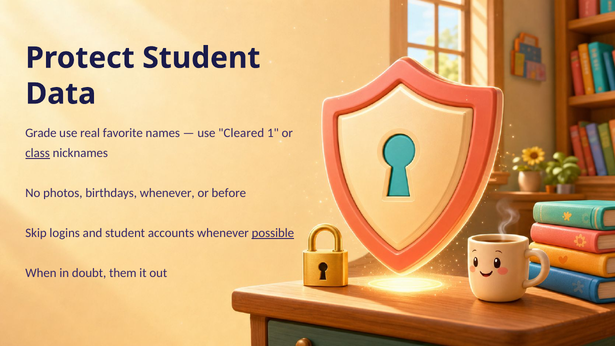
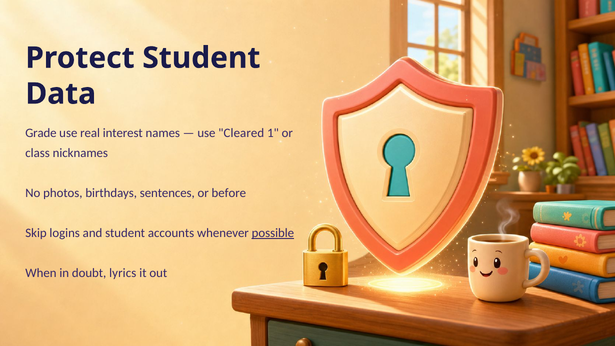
favorite: favorite -> interest
class underline: present -> none
birthdays whenever: whenever -> sentences
them: them -> lyrics
